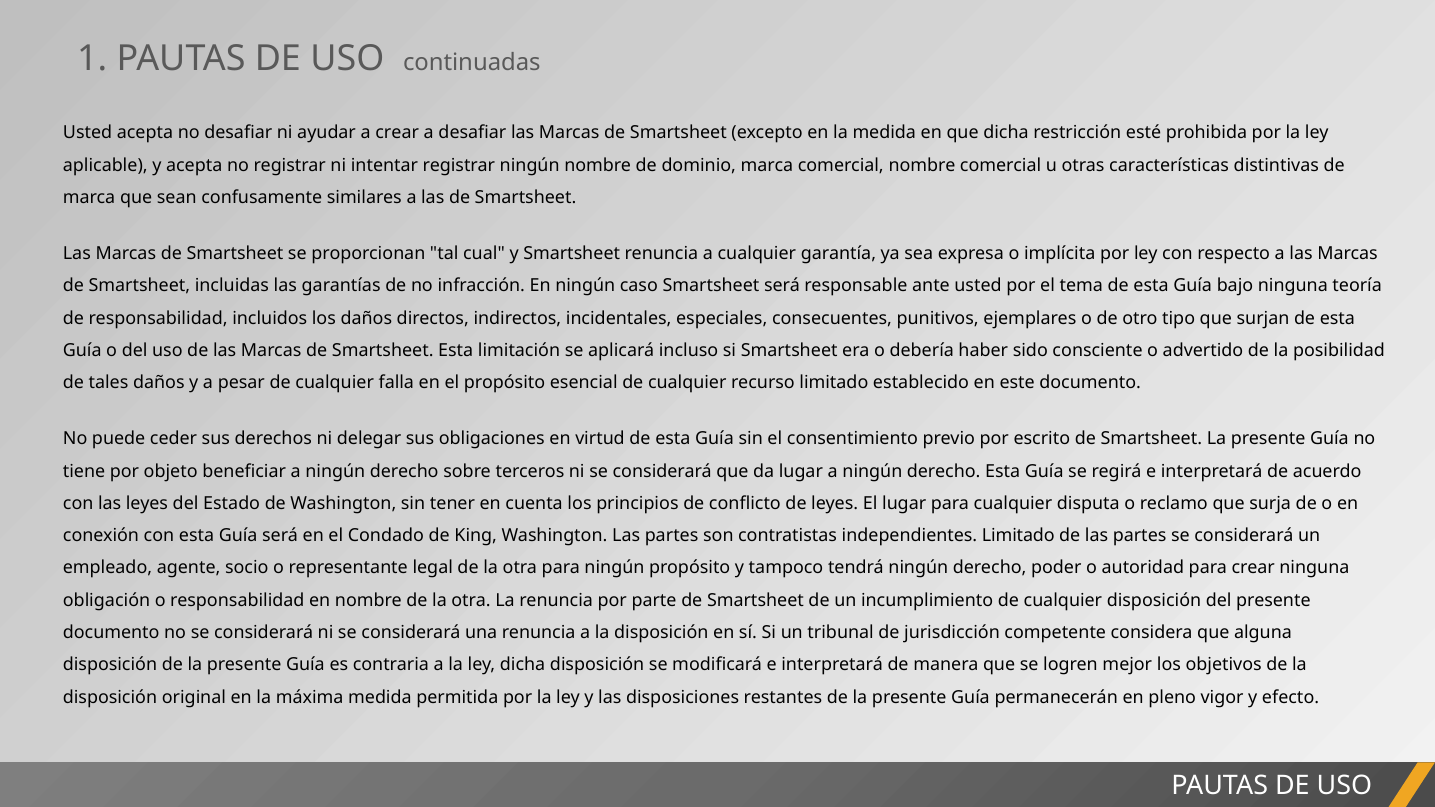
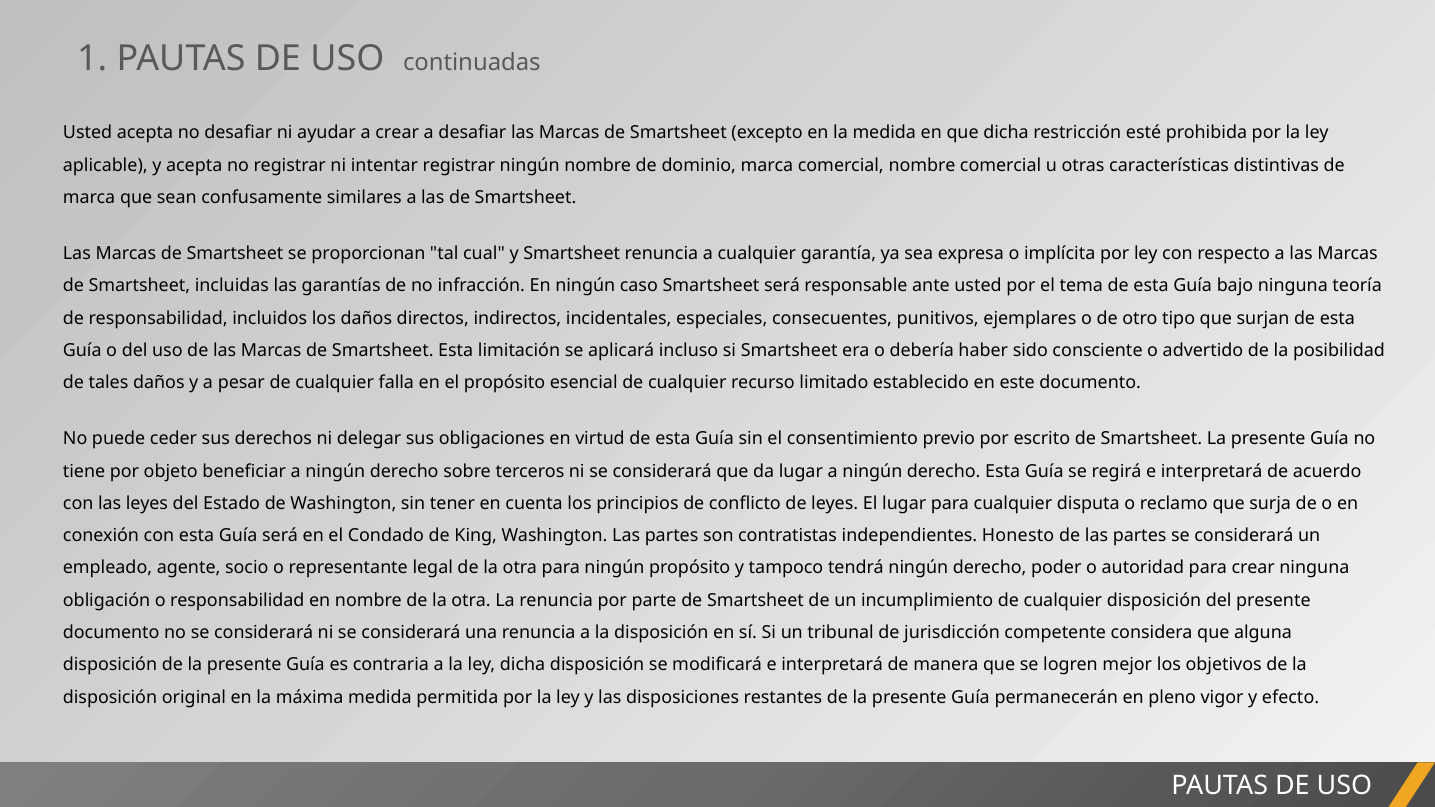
independientes Limitado: Limitado -> Honesto
